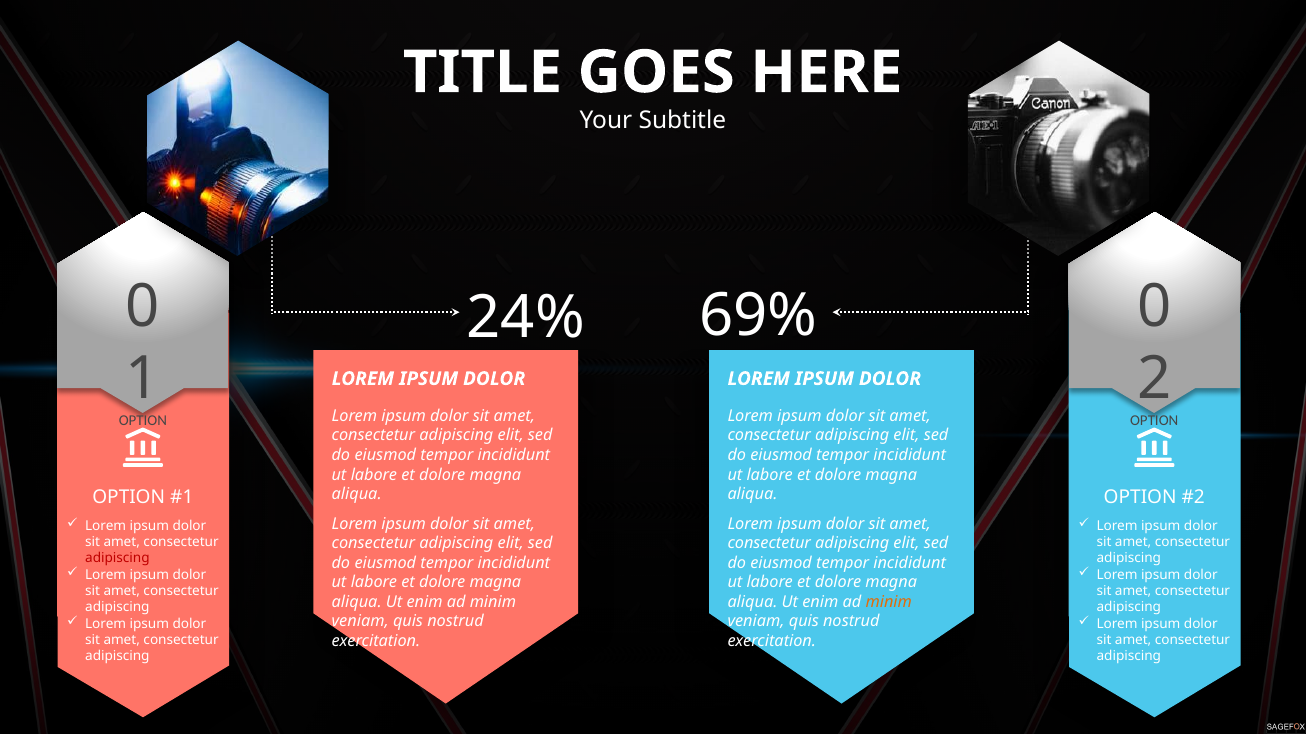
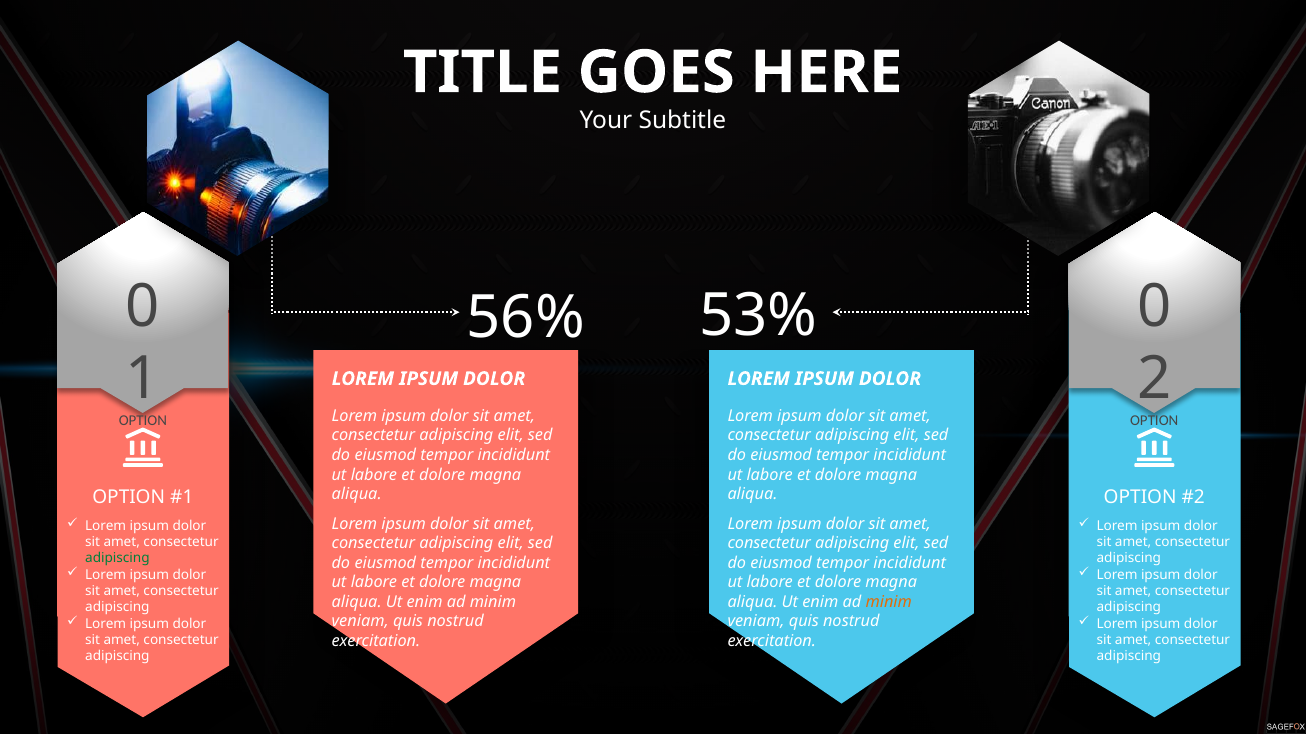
69%: 69% -> 53%
24%: 24% -> 56%
adipiscing at (117, 559) colour: red -> green
